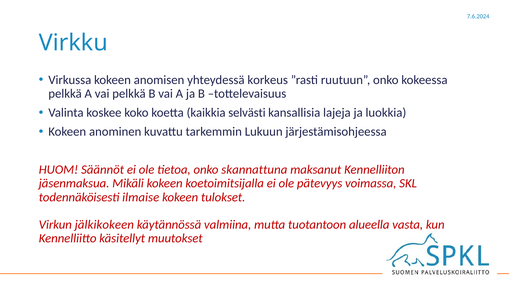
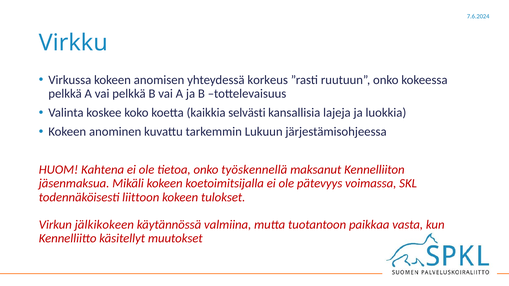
Säännöt: Säännöt -> Kahtena
skannattuna: skannattuna -> työskennellä
ilmaise: ilmaise -> liittoon
alueella: alueella -> paikkaa
